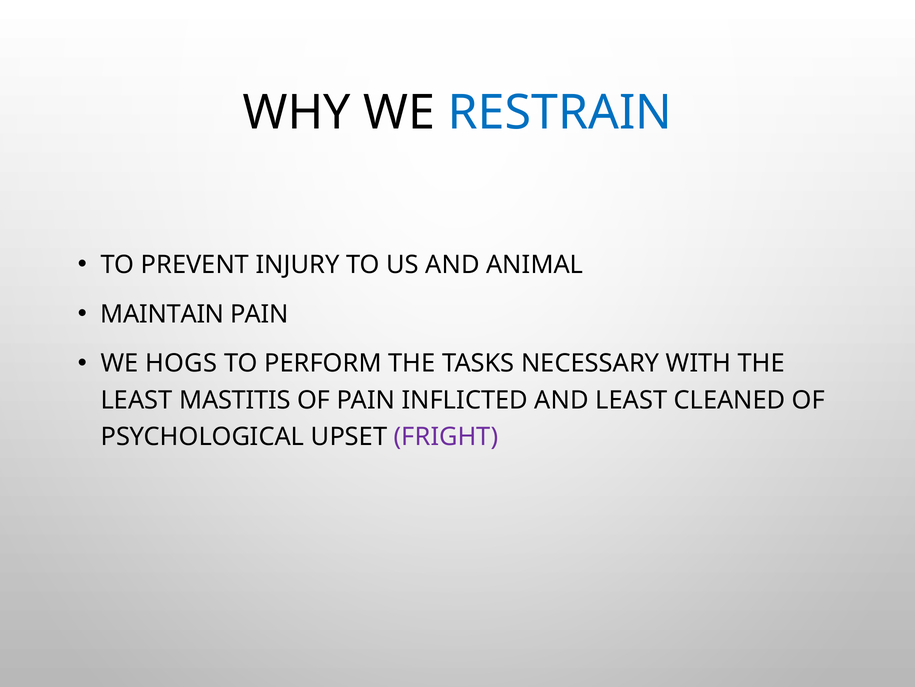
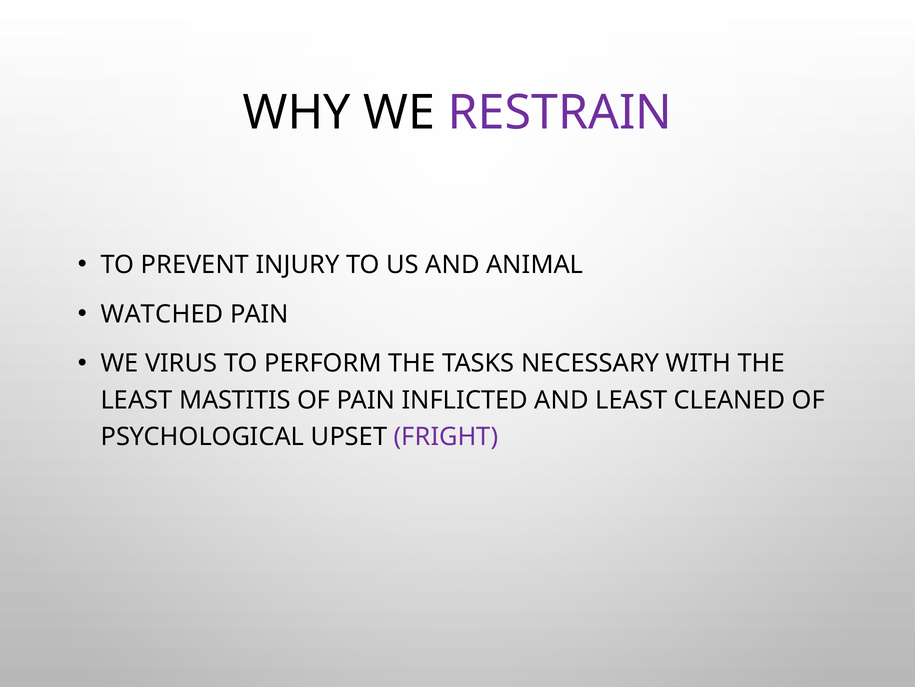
RESTRAIN colour: blue -> purple
MAINTAIN: MAINTAIN -> WATCHED
HOGS: HOGS -> VIRUS
